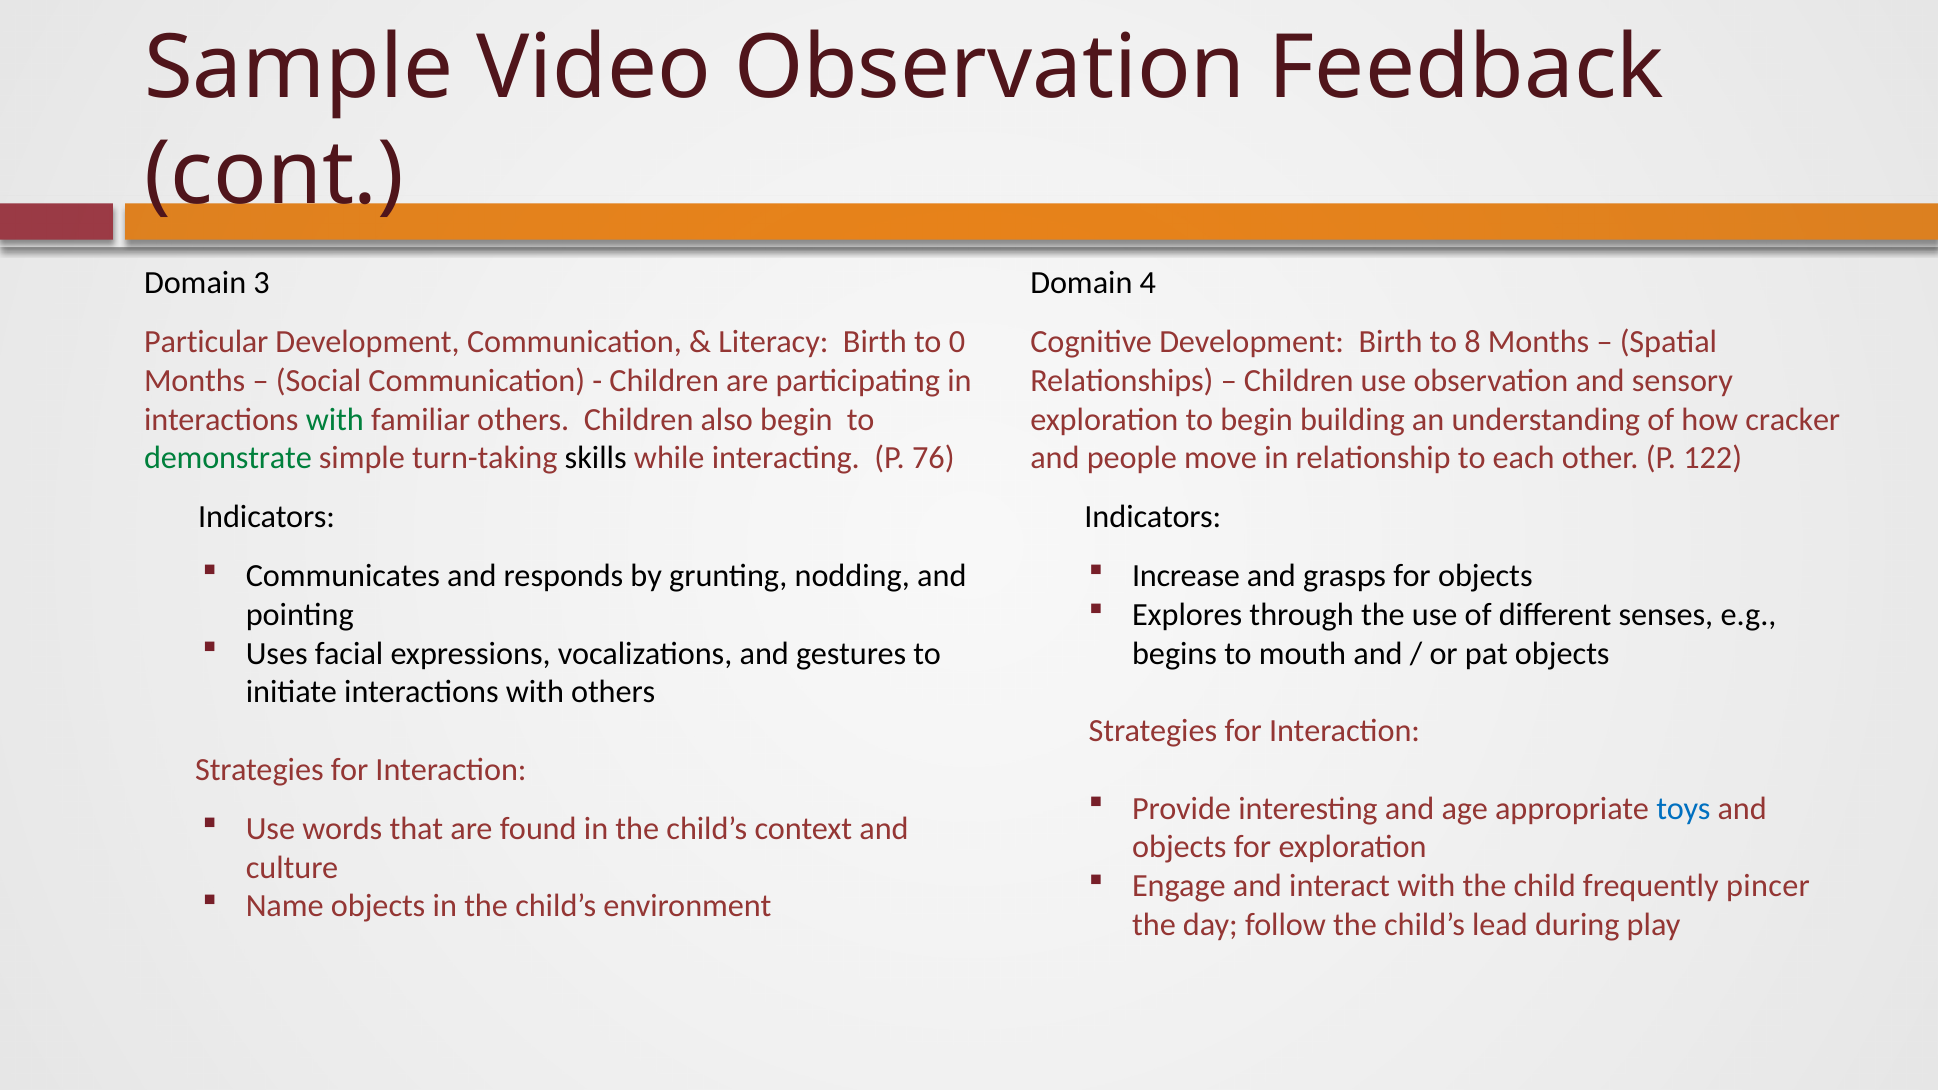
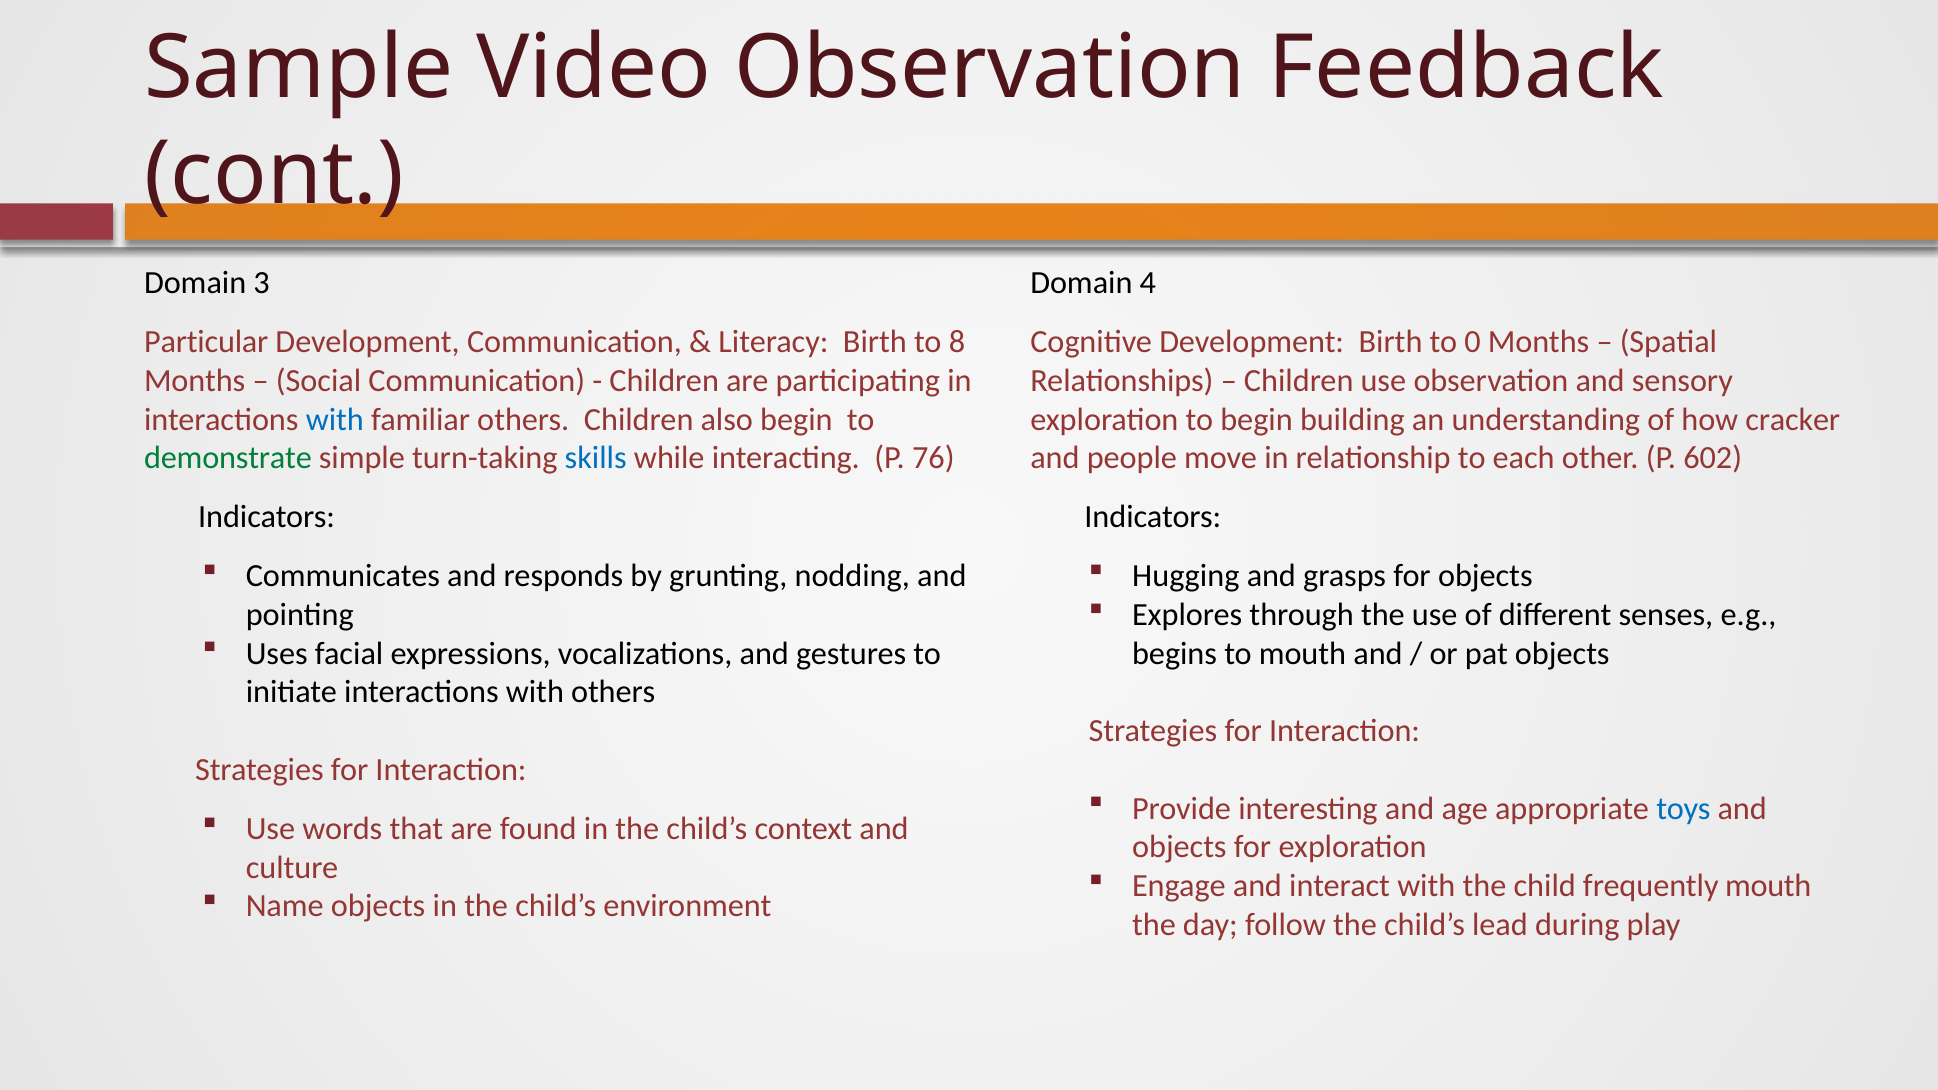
0: 0 -> 8
8: 8 -> 0
with at (335, 420) colour: green -> blue
skills colour: black -> blue
122: 122 -> 602
Increase: Increase -> Hugging
frequently pincer: pincer -> mouth
